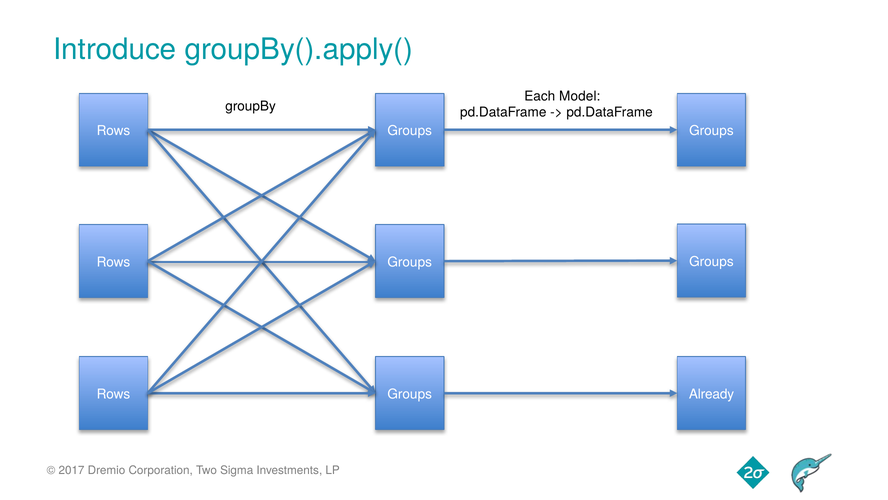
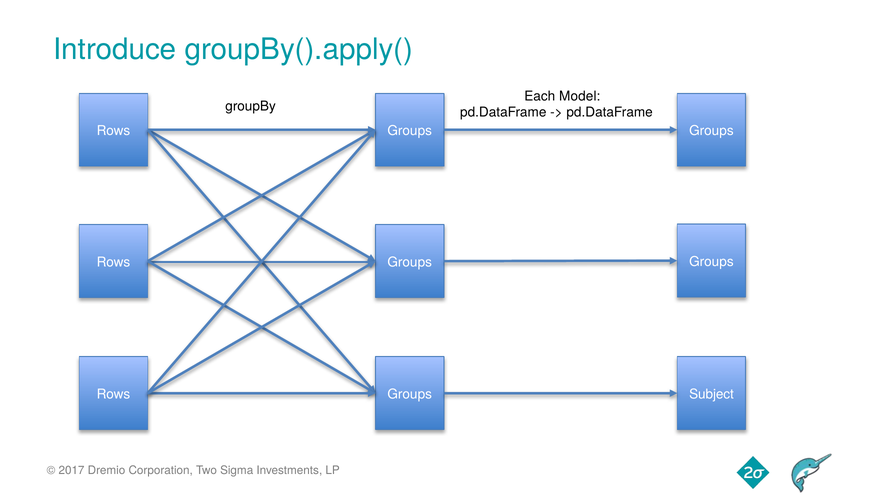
Already: Already -> Subject
